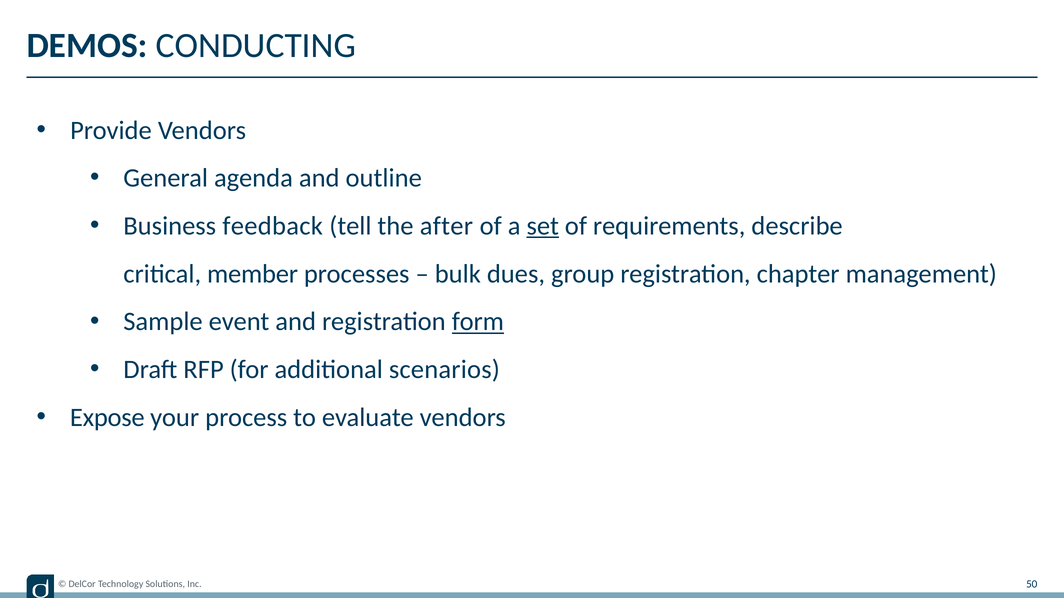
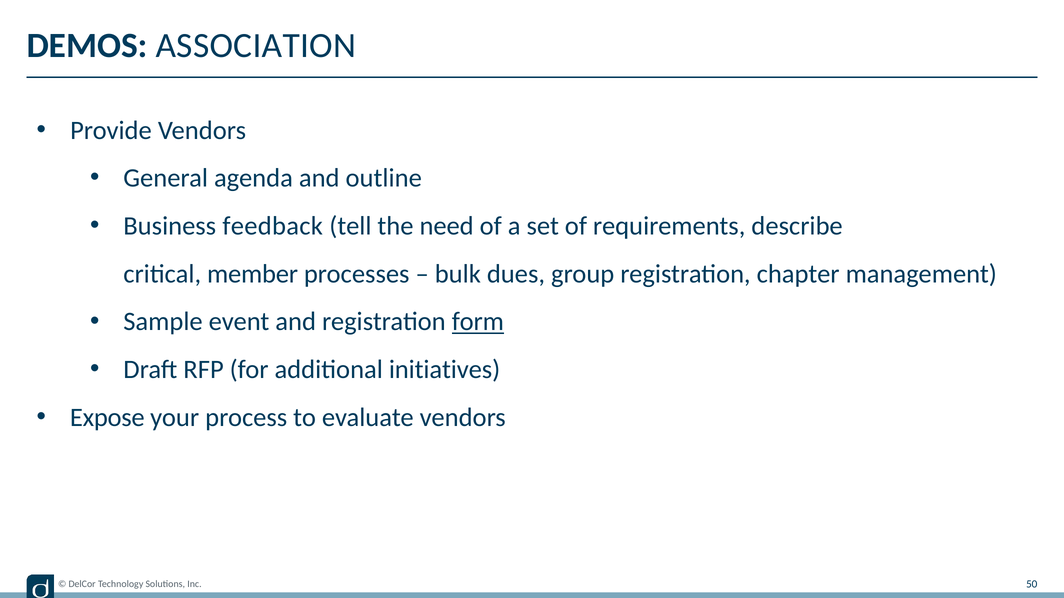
CONDUCTING: CONDUCTING -> ASSOCIATION
after: after -> need
set underline: present -> none
scenarios: scenarios -> initiatives
